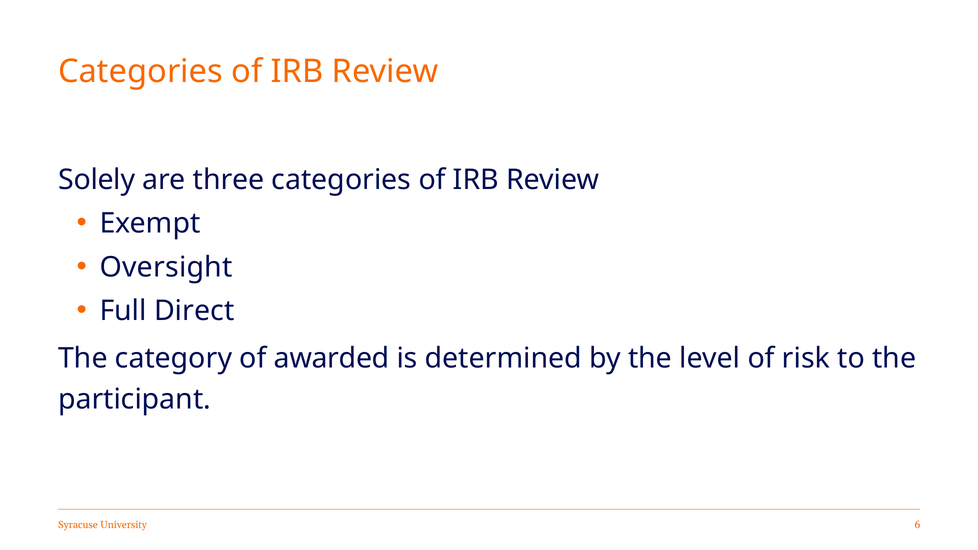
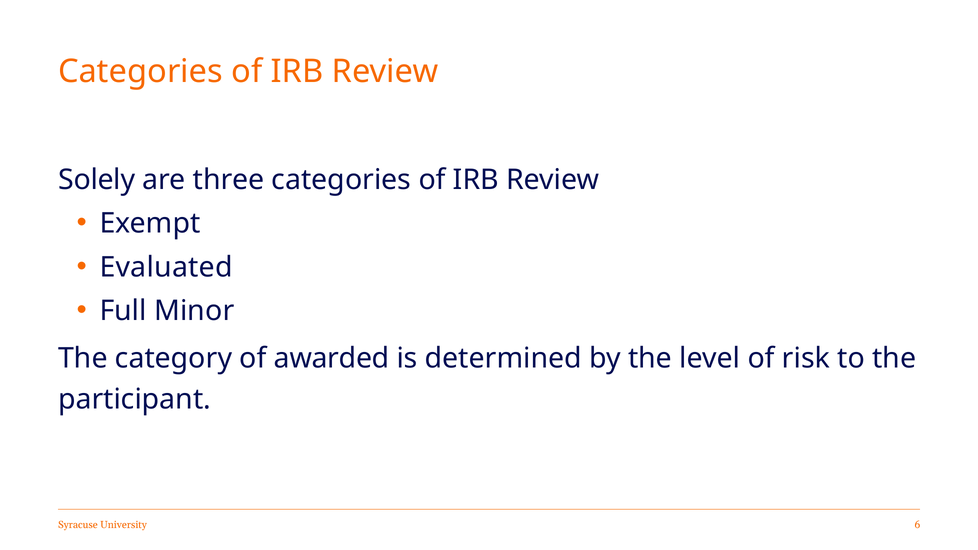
Oversight: Oversight -> Evaluated
Direct: Direct -> Minor
